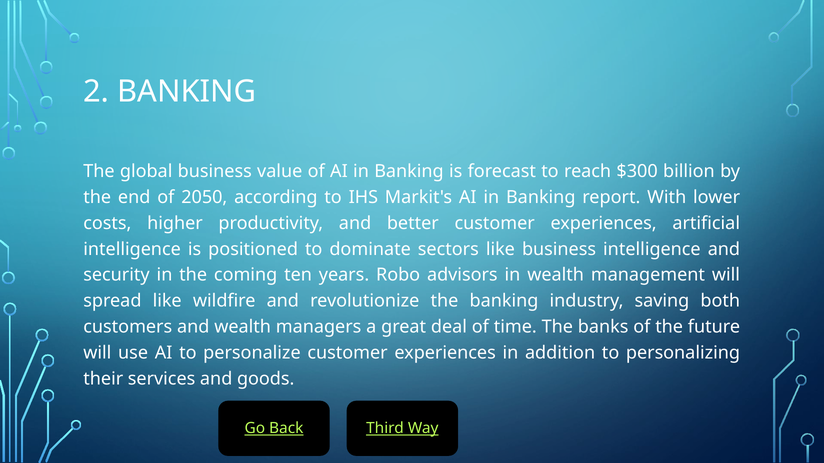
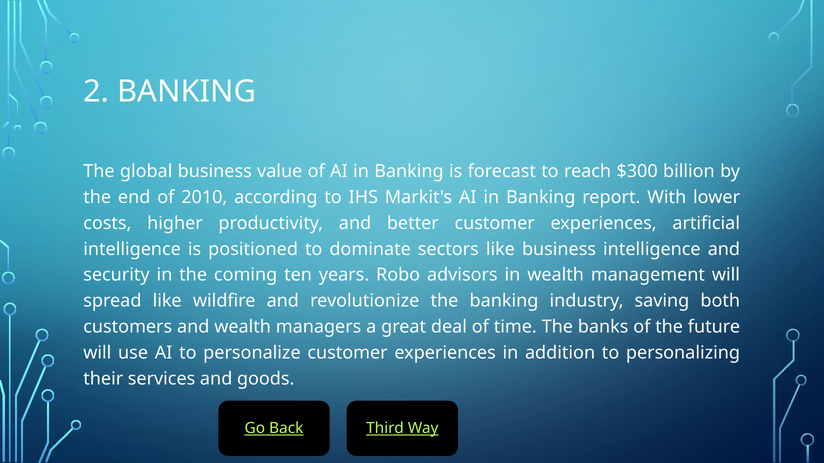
2050: 2050 -> 2010
